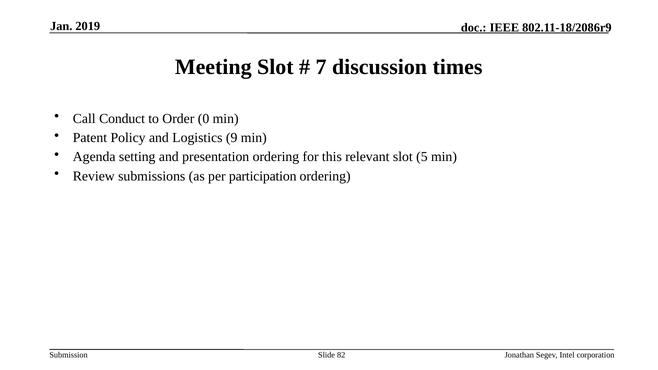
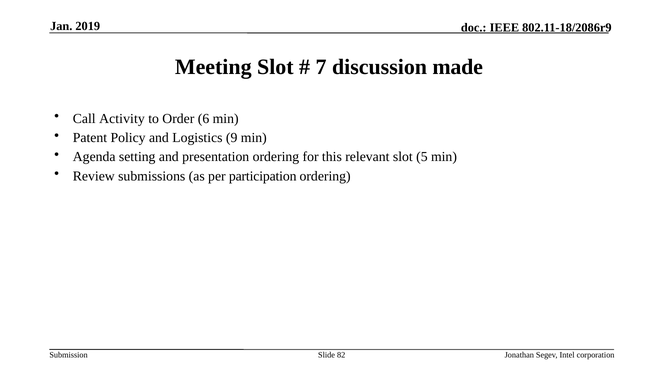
times: times -> made
Conduct: Conduct -> Activity
0: 0 -> 6
